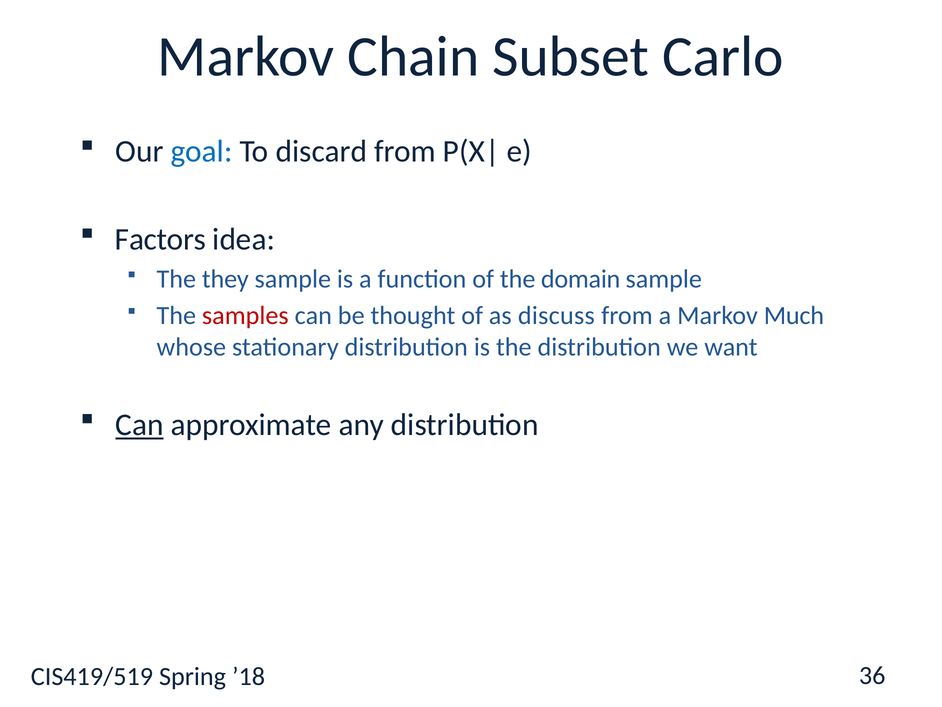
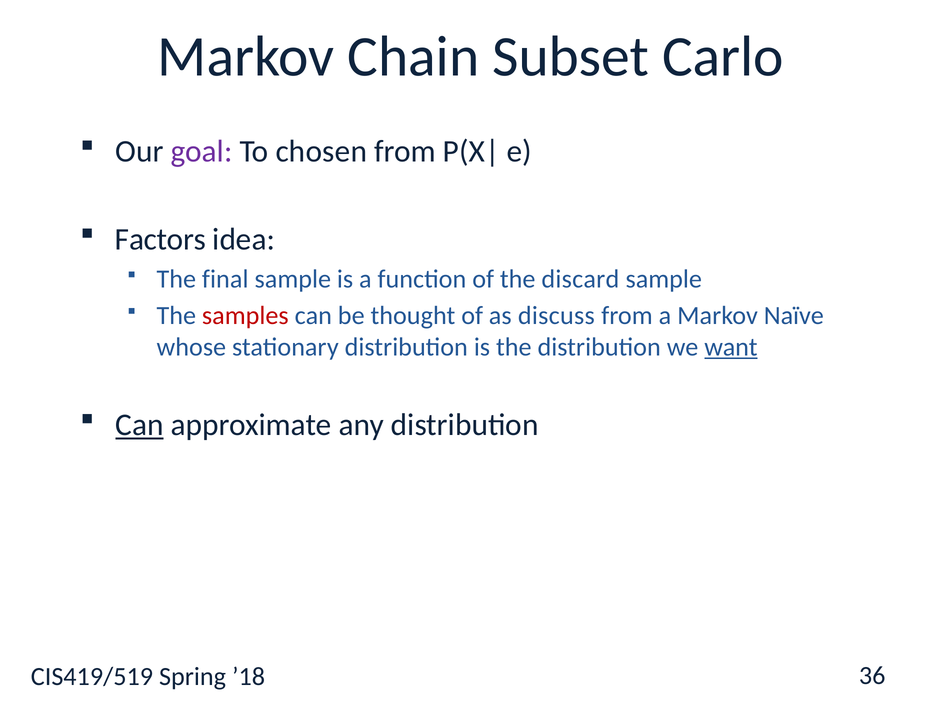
goal colour: blue -> purple
discard: discard -> chosen
they: they -> final
domain: domain -> discard
Much: Much -> Naïve
want underline: none -> present
